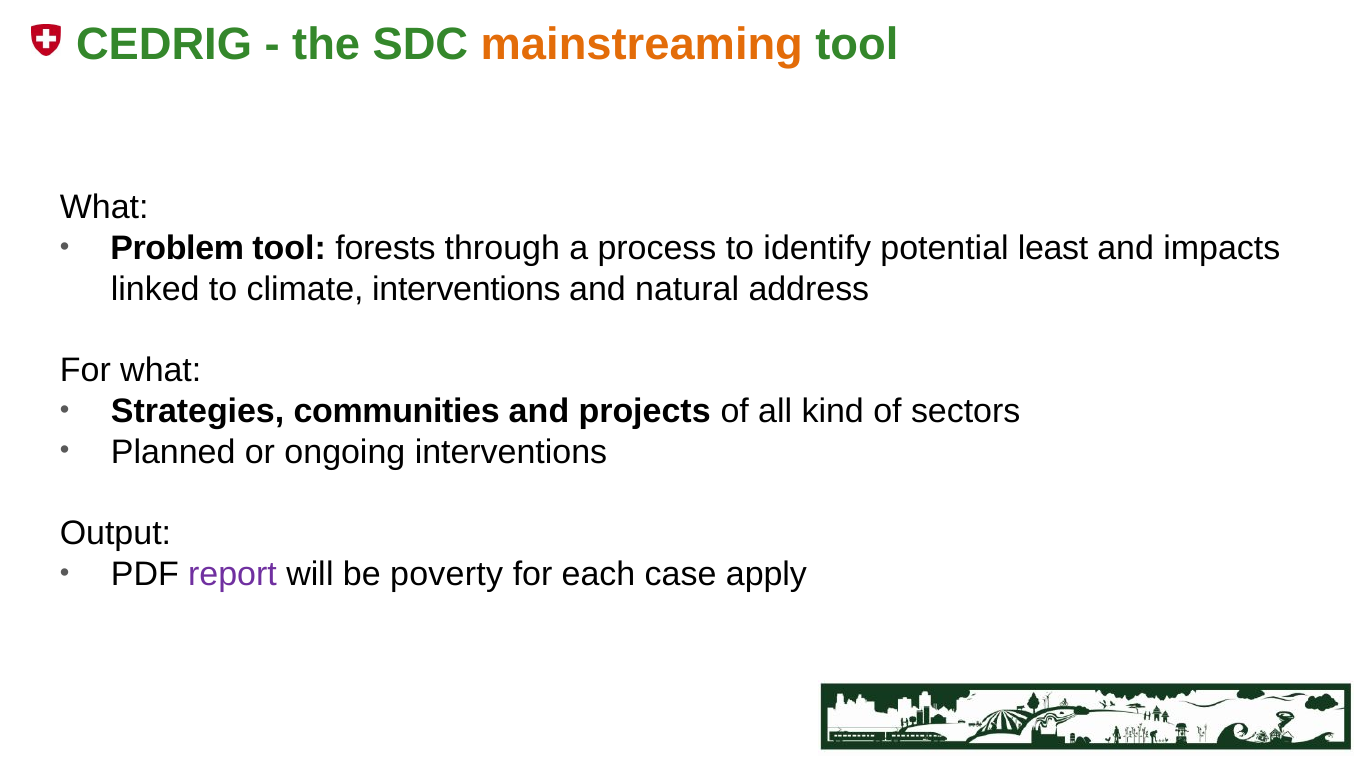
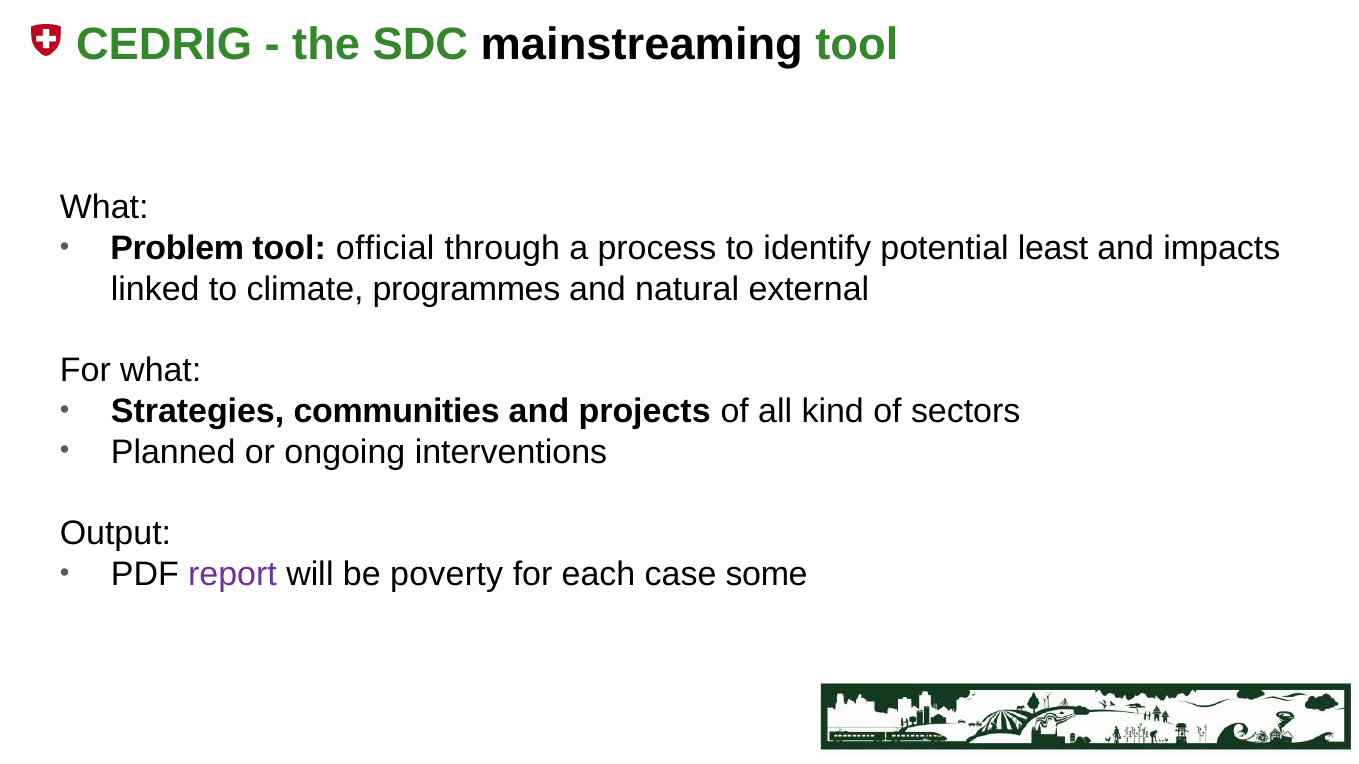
mainstreaming colour: orange -> black
forests: forests -> official
climate interventions: interventions -> programmes
address: address -> external
apply: apply -> some
